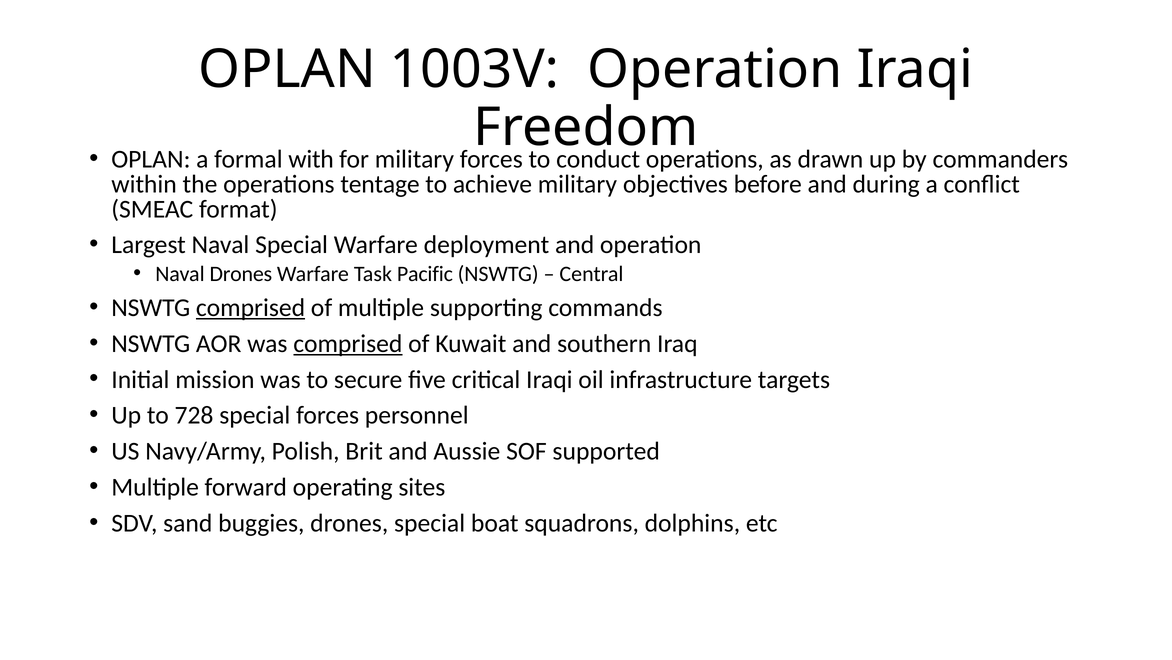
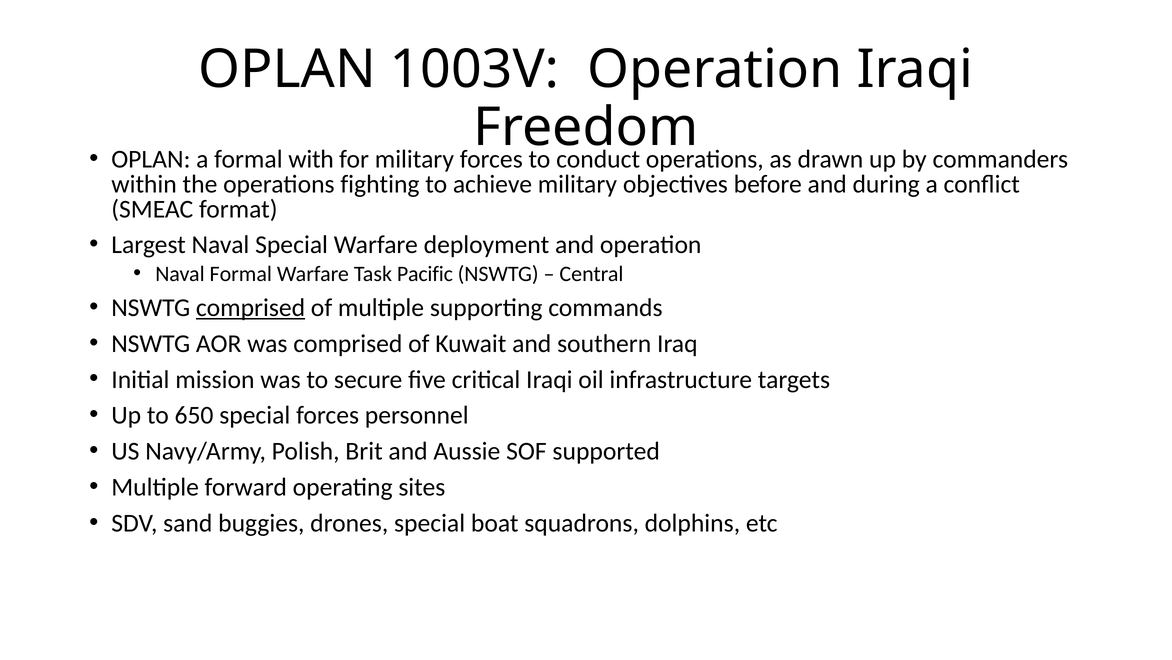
tentage: tentage -> fighting
Naval Drones: Drones -> Formal
comprised at (348, 343) underline: present -> none
728: 728 -> 650
